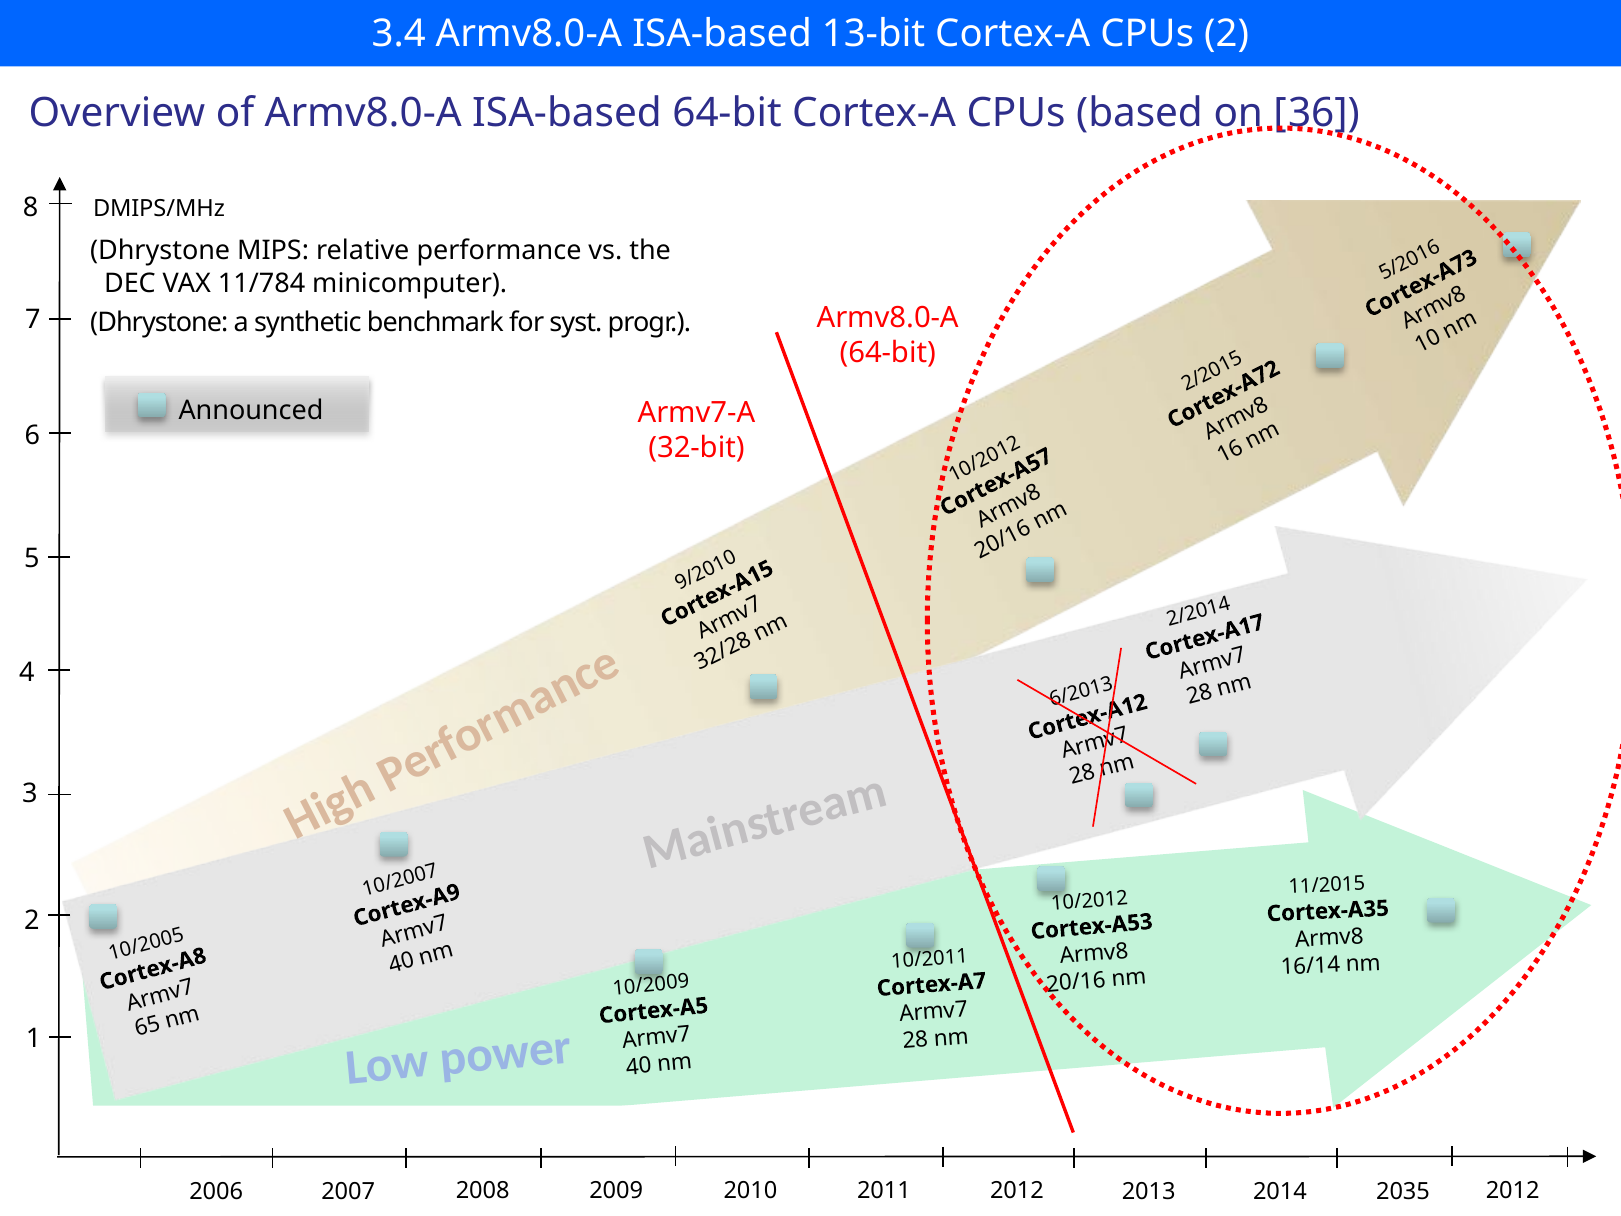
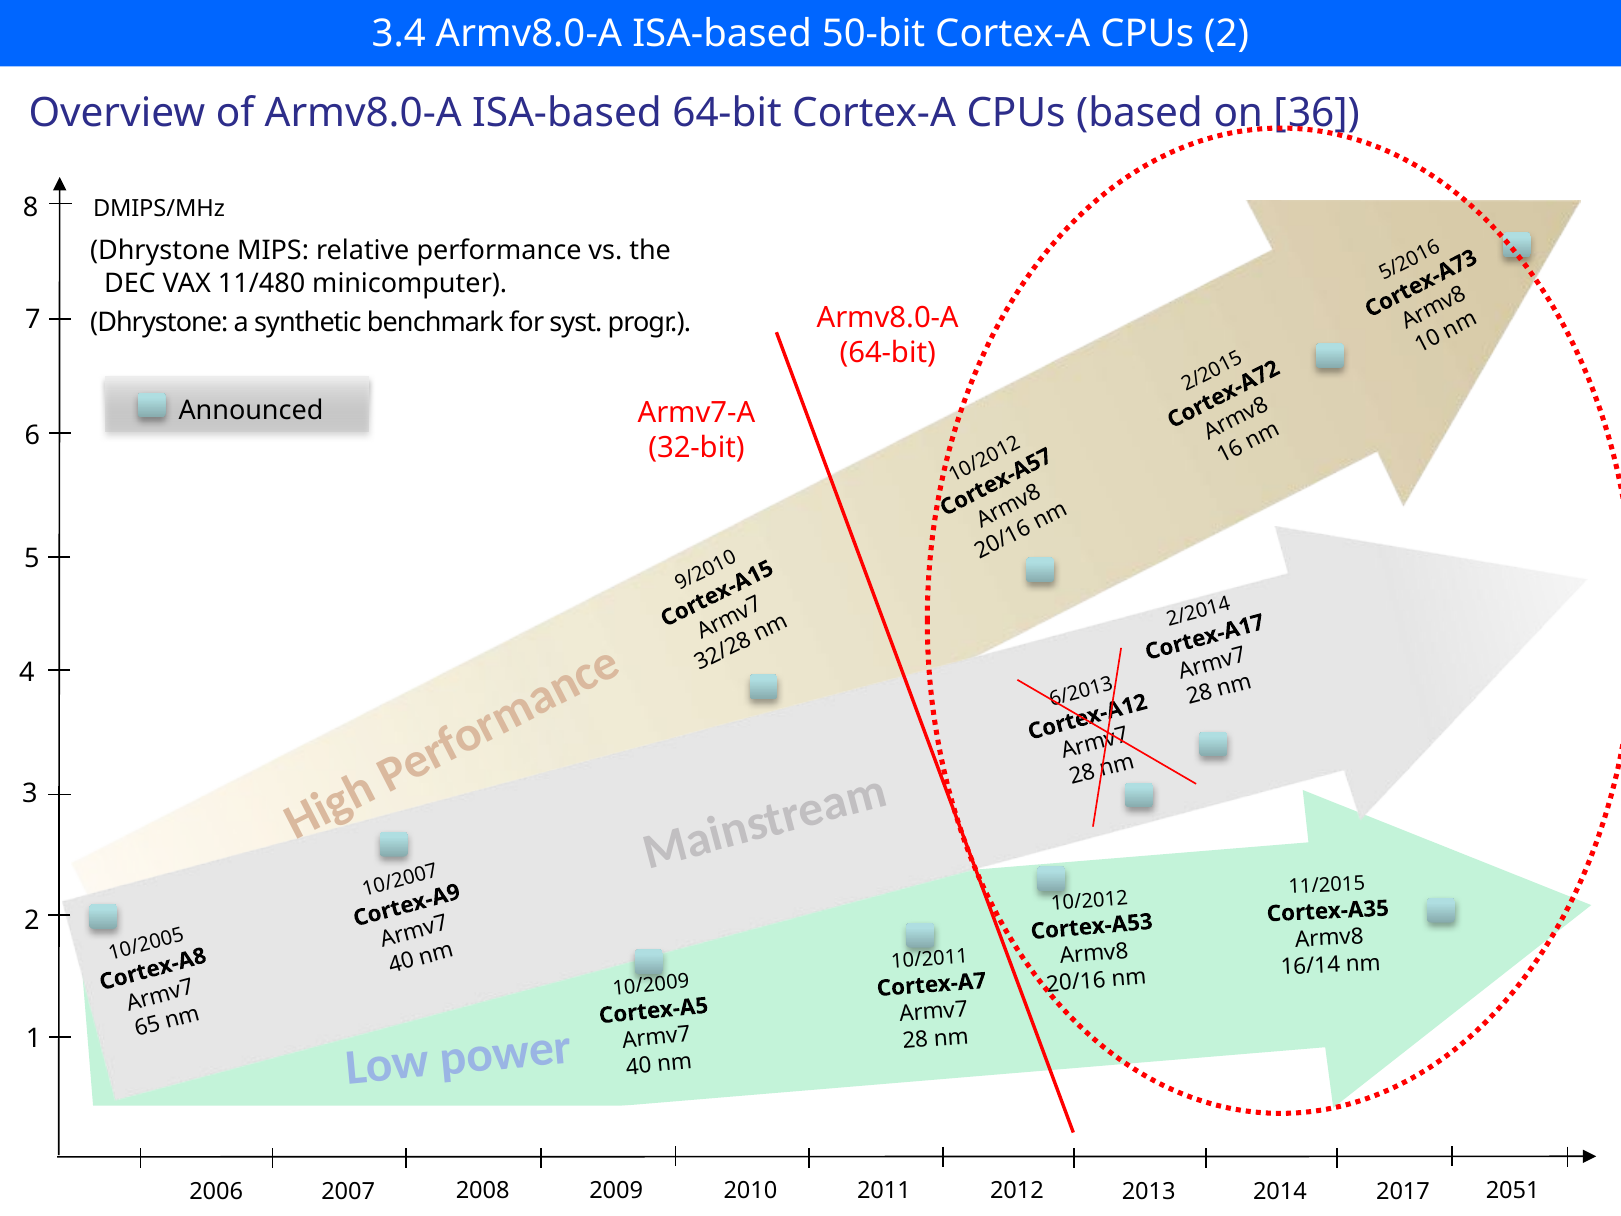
13-bit: 13-bit -> 50-bit
11/784: 11/784 -> 11/480
2012 at (1513, 1191): 2012 -> 2051
2035: 2035 -> 2017
